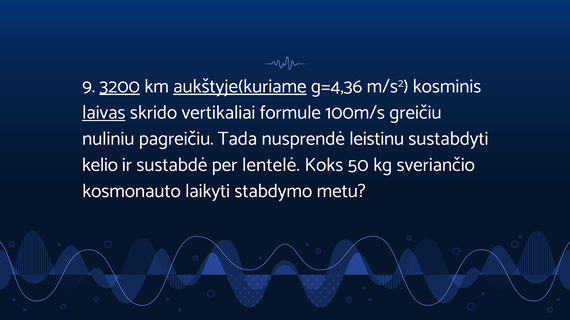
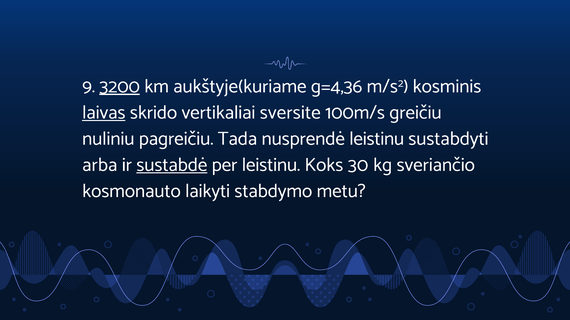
aukštyje(kuriame underline: present -> none
formule: formule -> sversite
kelio: kelio -> arba
sustabdė underline: none -> present
per lentelė: lentelė -> leistinu
50: 50 -> 30
